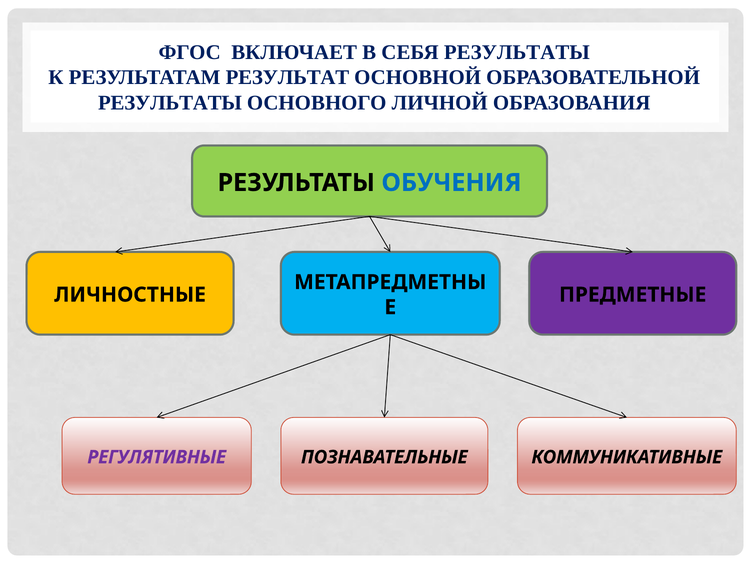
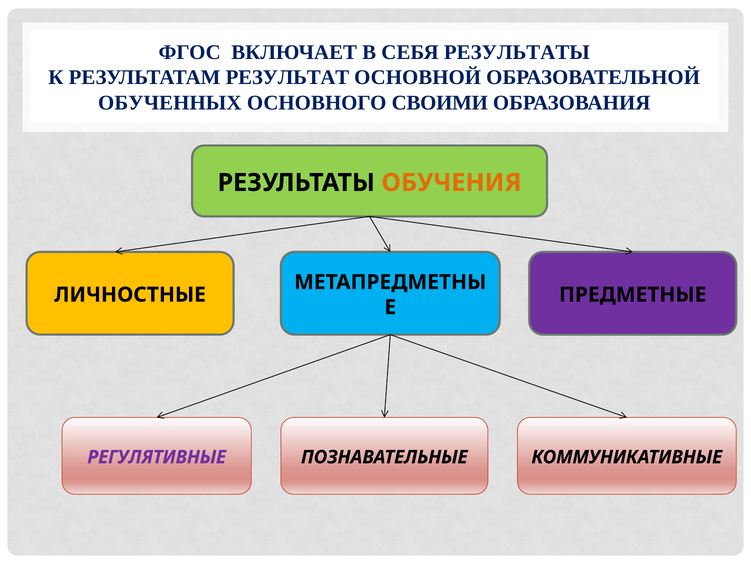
РЕЗУЛЬТАТЫ at (170, 103): РЕЗУЛЬТАТЫ -> ОБУЧЕННЫХ
ЛИЧНОЙ: ЛИЧНОЙ -> СВОИМИ
ОБУЧЕНИЯ colour: blue -> orange
